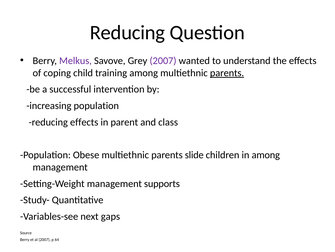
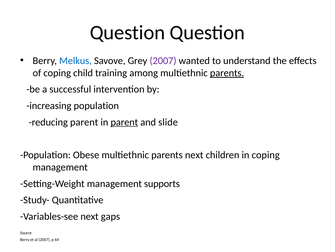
Reducing at (127, 32): Reducing -> Question
Melkus colour: purple -> blue
reducing effects: effects -> parent
parent at (124, 122) underline: none -> present
class: class -> slide
parents slide: slide -> next
in among: among -> coping
